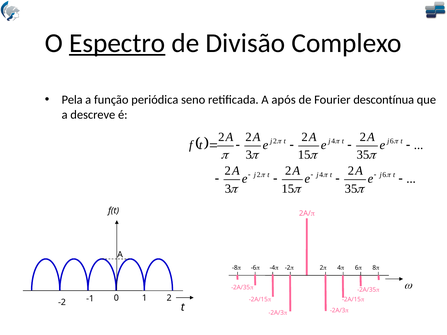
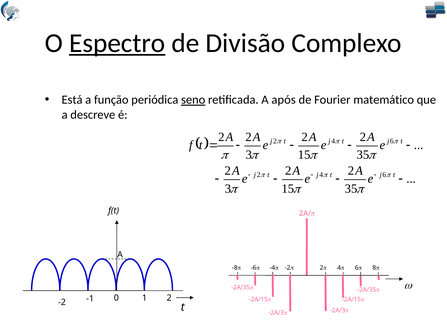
Pela: Pela -> Está
seno underline: none -> present
descontínua: descontínua -> matemático
